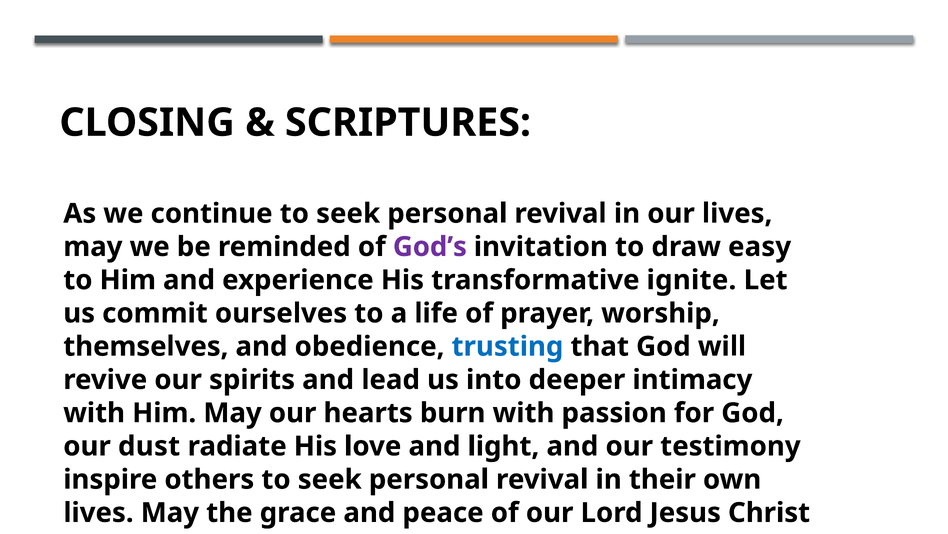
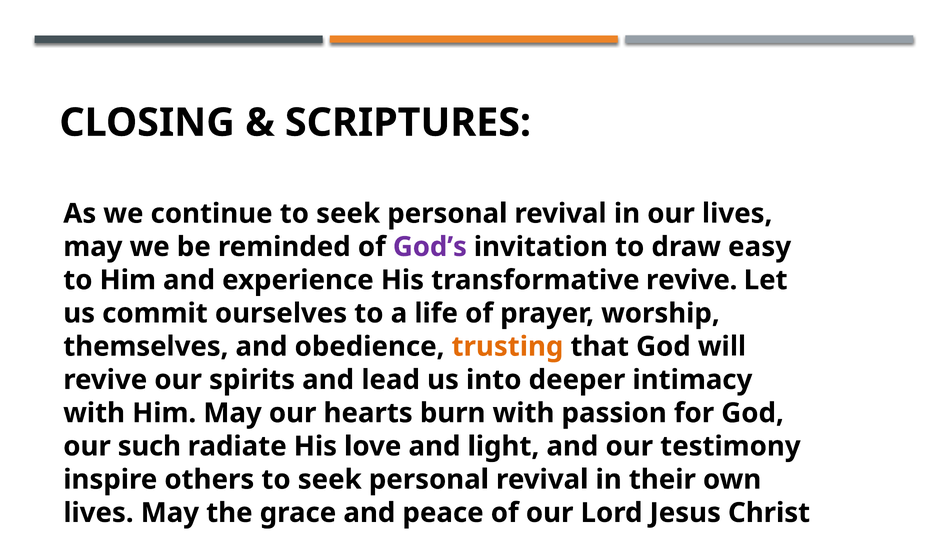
transformative ignite: ignite -> revive
trusting colour: blue -> orange
dust: dust -> such
